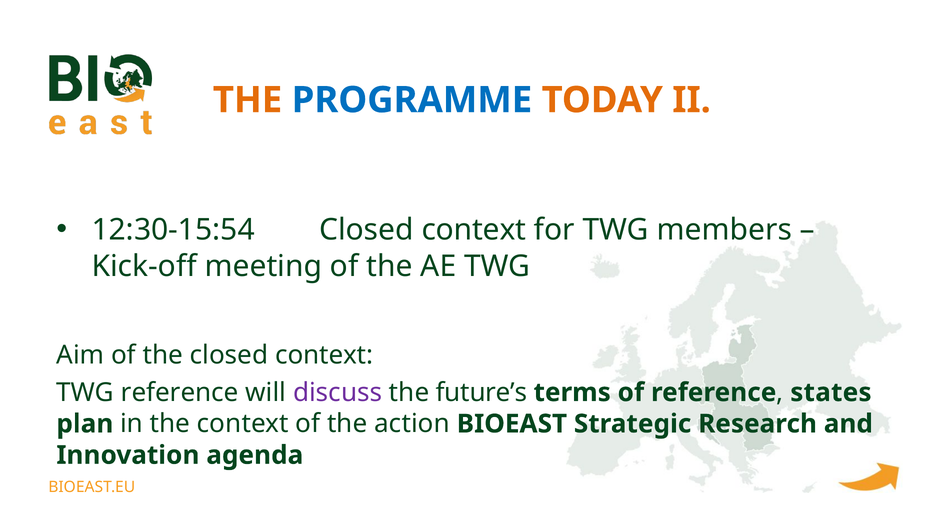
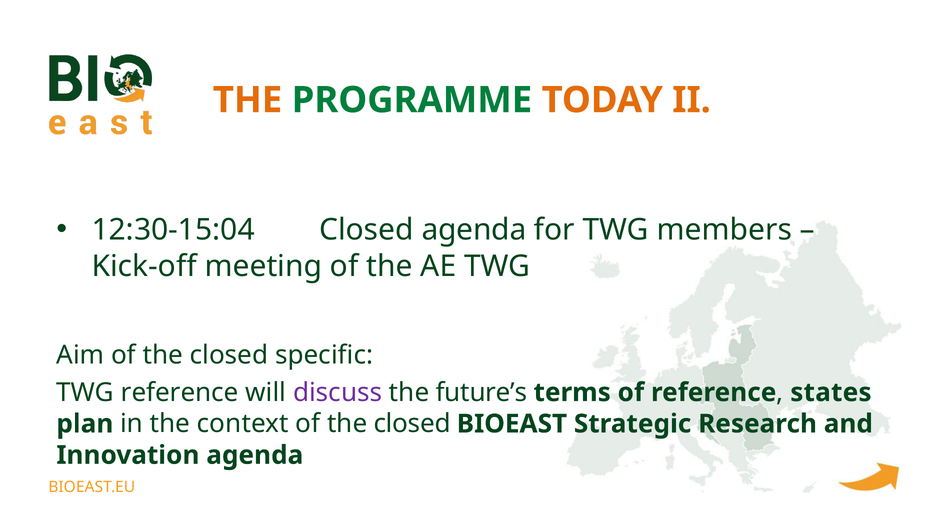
PROGRAMME colour: blue -> green
12:30-15:54: 12:30-15:54 -> 12:30-15:04
context at (474, 230): context -> agenda
the closed context: context -> specific
context of the action: action -> closed
